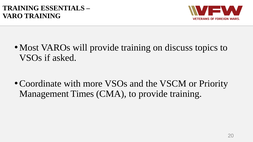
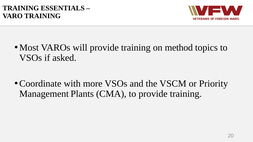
discuss: discuss -> method
Times: Times -> Plants
